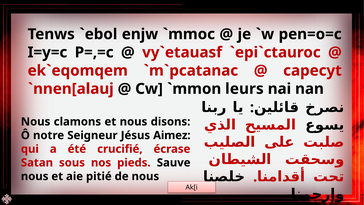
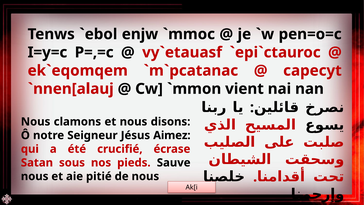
leurs: leurs -> vient
